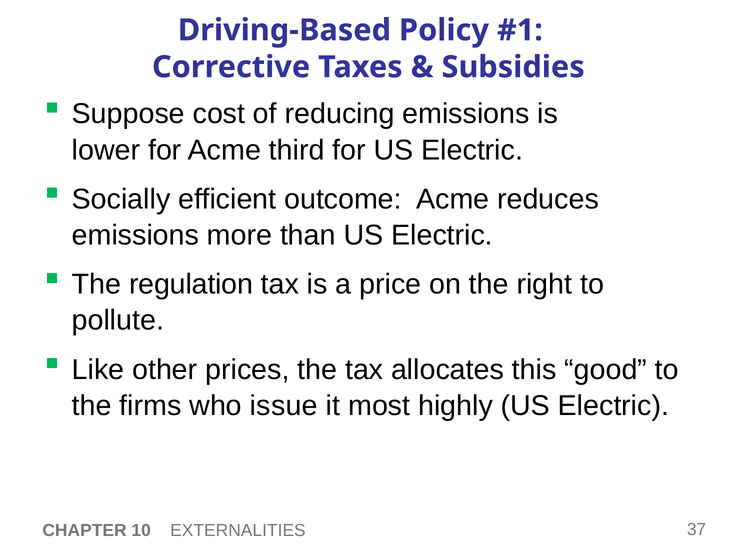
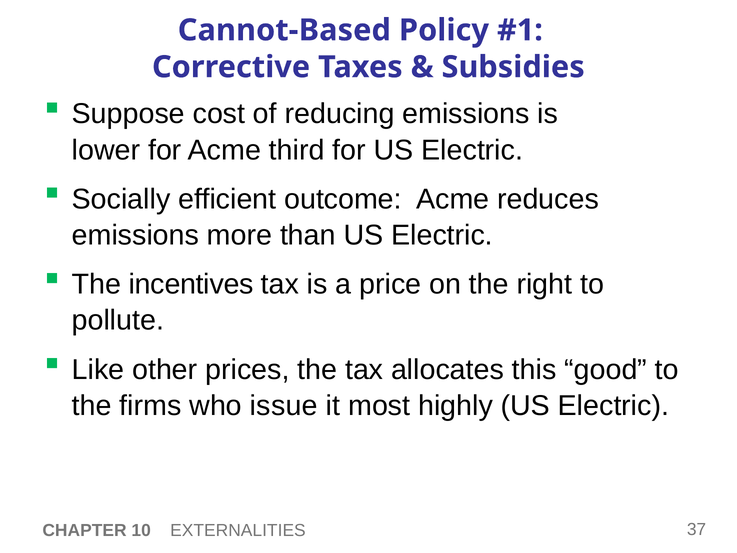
Driving-Based: Driving-Based -> Cannot-Based
regulation: regulation -> incentives
